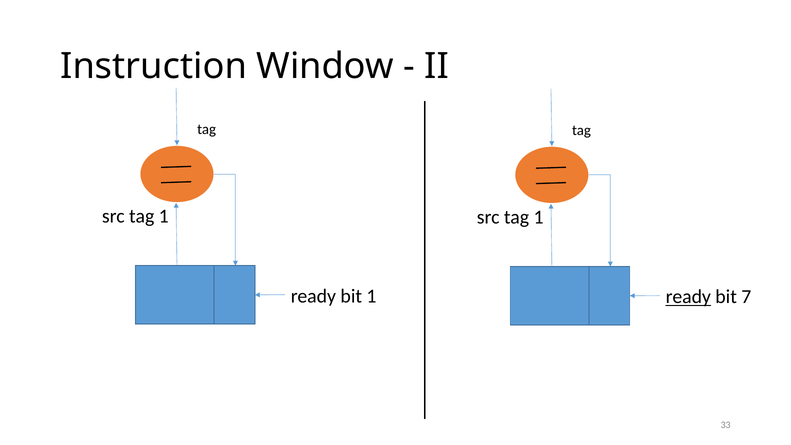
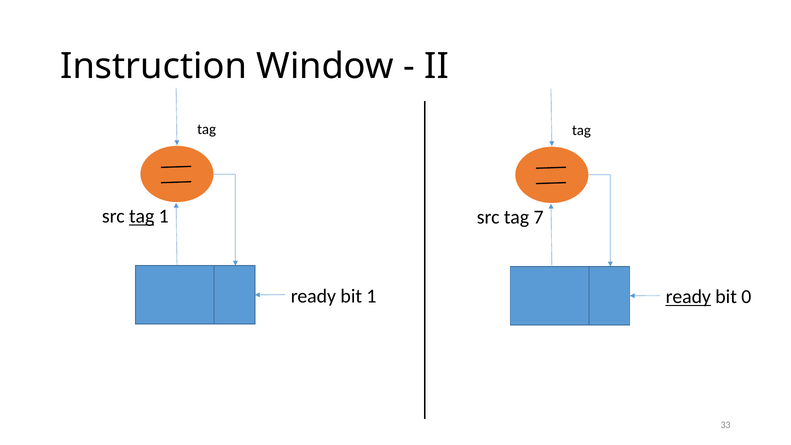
tag at (142, 216) underline: none -> present
1 at (539, 217): 1 -> 7
7: 7 -> 0
